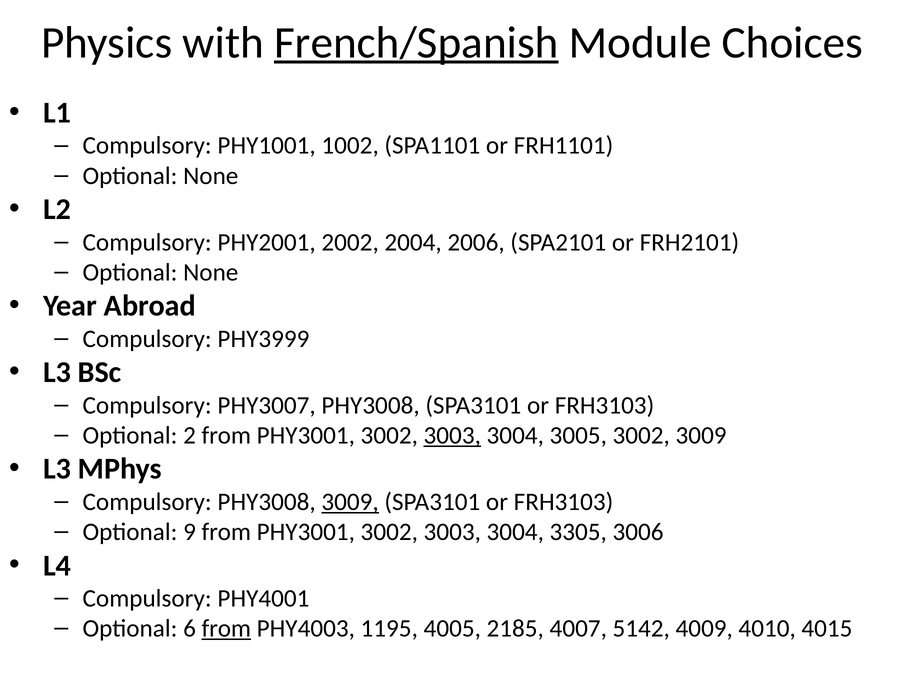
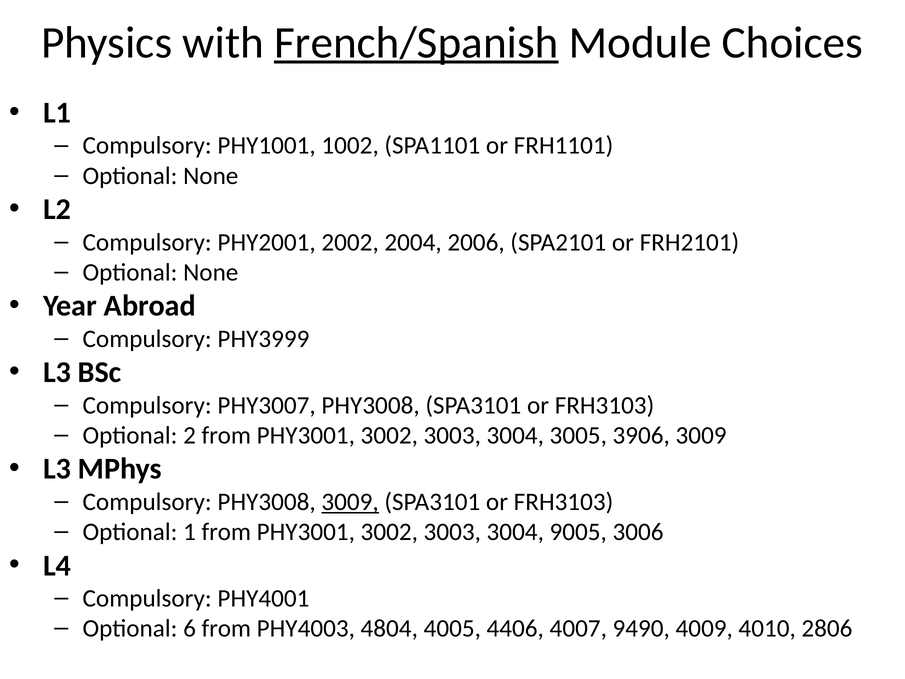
3003 at (452, 435) underline: present -> none
3005 3002: 3002 -> 3906
9: 9 -> 1
3305: 3305 -> 9005
from at (226, 628) underline: present -> none
1195: 1195 -> 4804
2185: 2185 -> 4406
5142: 5142 -> 9490
4015: 4015 -> 2806
